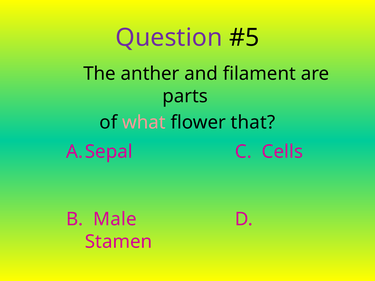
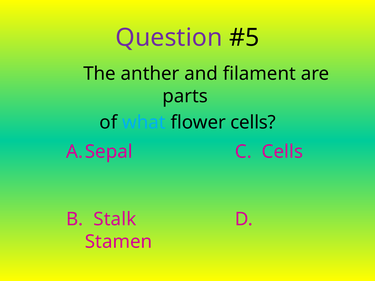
what colour: pink -> light blue
flower that: that -> cells
Male: Male -> Stalk
